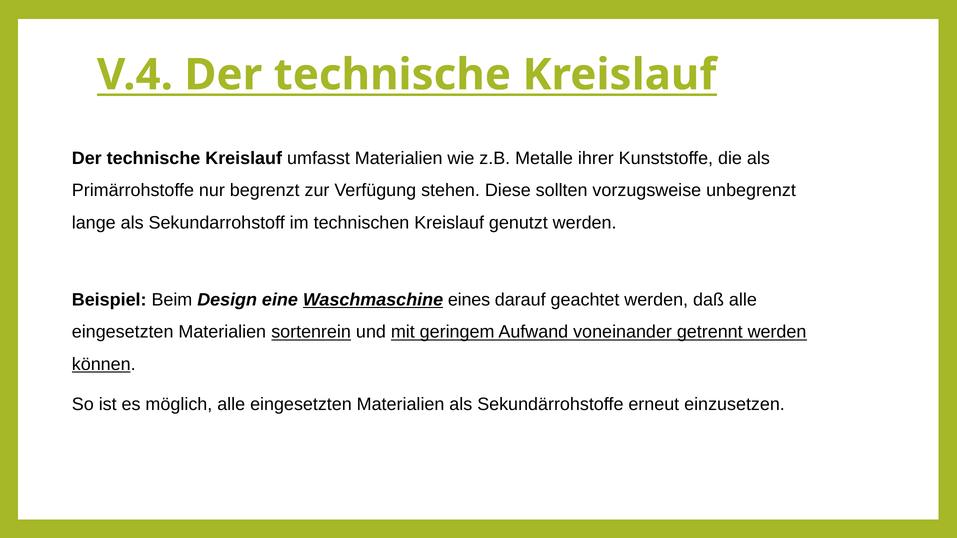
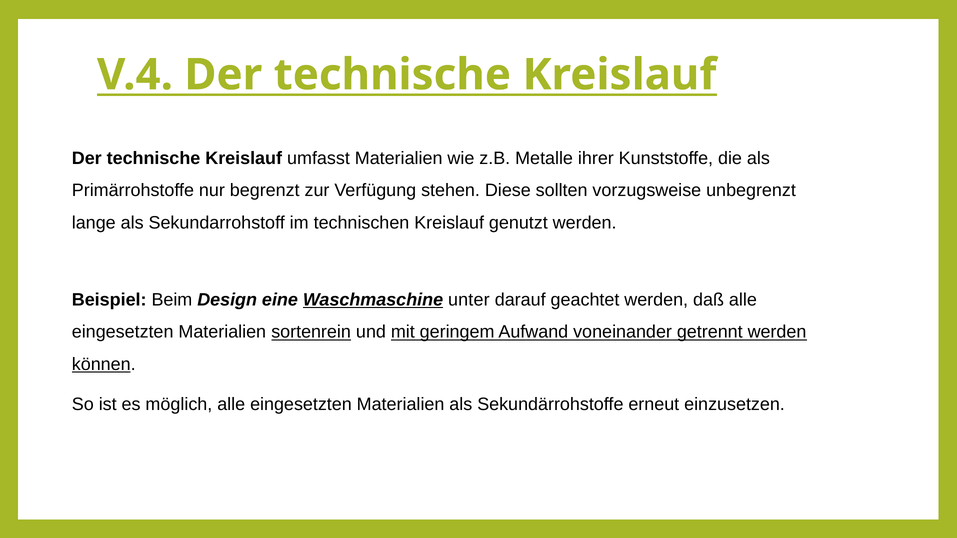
eines: eines -> unter
